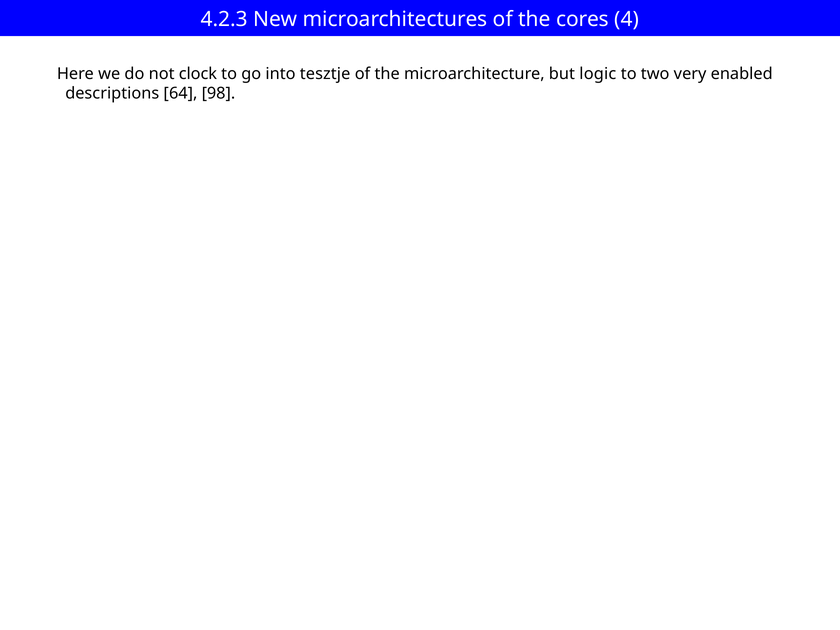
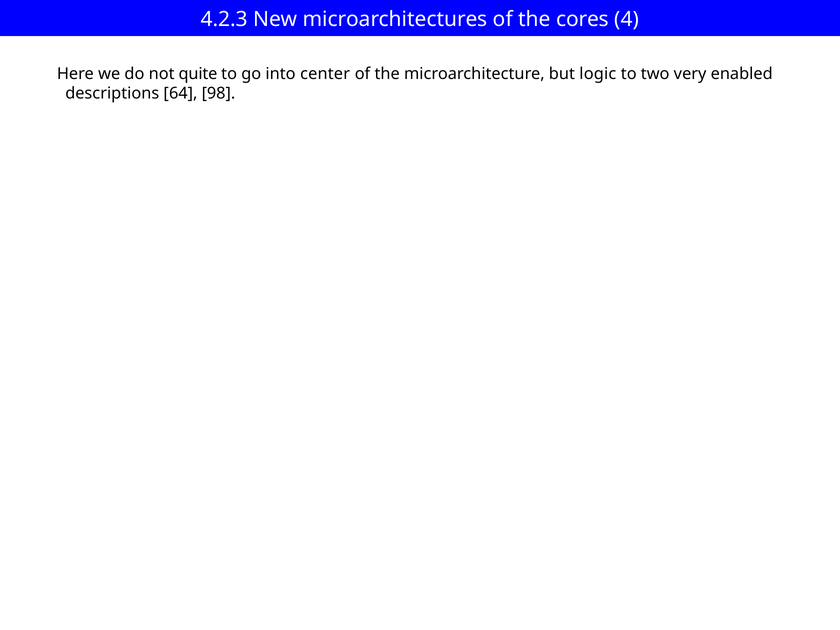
clock: clock -> quite
tesztje: tesztje -> center
